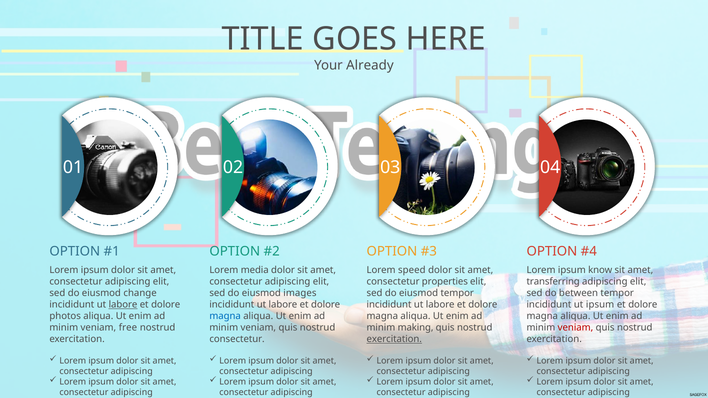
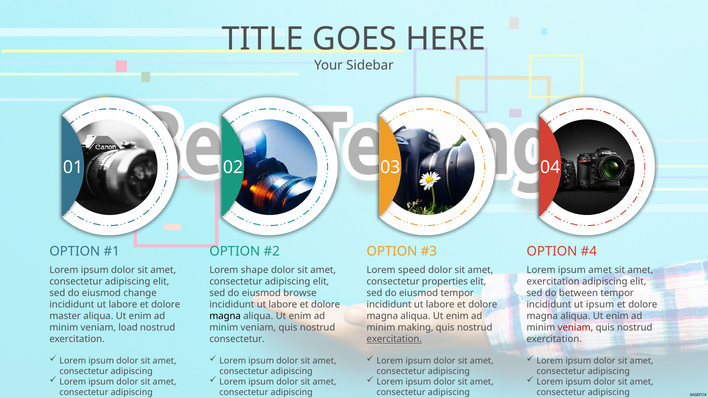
Already: Already -> Sidebar
media: media -> shape
ipsum know: know -> amet
transferring at (553, 282): transferring -> exercitation
images: images -> browse
labore at (123, 305) underline: present -> none
photos: photos -> master
magna at (225, 316) colour: blue -> black
free: free -> load
